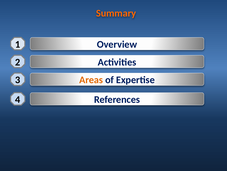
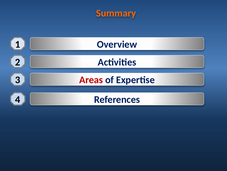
Areas colour: orange -> red
